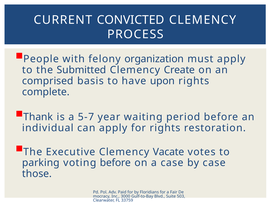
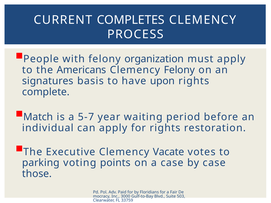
CONVICTED: CONVICTED -> COMPLETES
Submitted: Submitted -> Americans
Clemency Create: Create -> Felony
comprised: comprised -> signatures
Thank: Thank -> Match
voting before: before -> points
